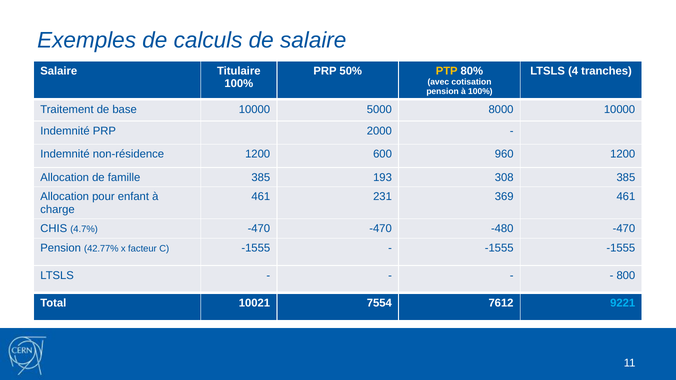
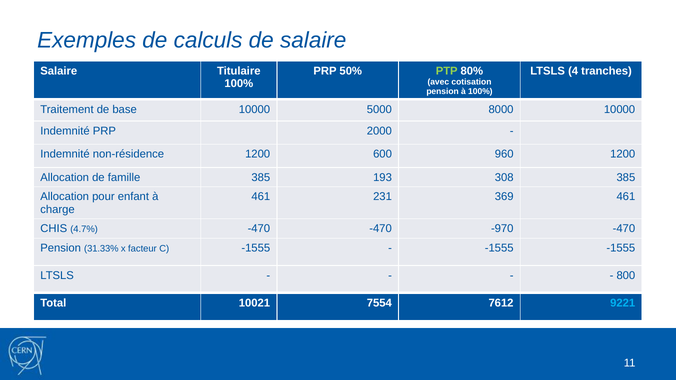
PTP colour: yellow -> light green
-480: -480 -> -970
42.77%: 42.77% -> 31.33%
